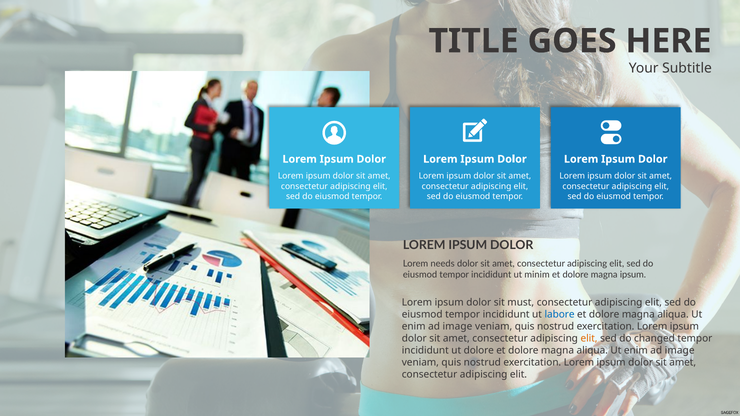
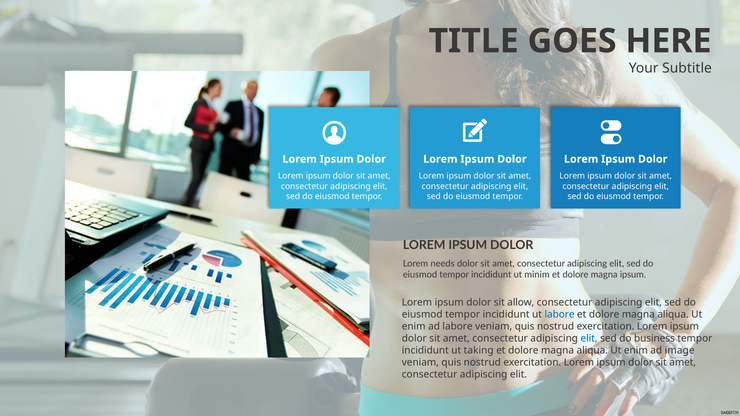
must: must -> allow
image at (457, 327): image -> labore
elit at (589, 339) colour: orange -> blue
changed: changed -> business
ut dolore: dolore -> taking
